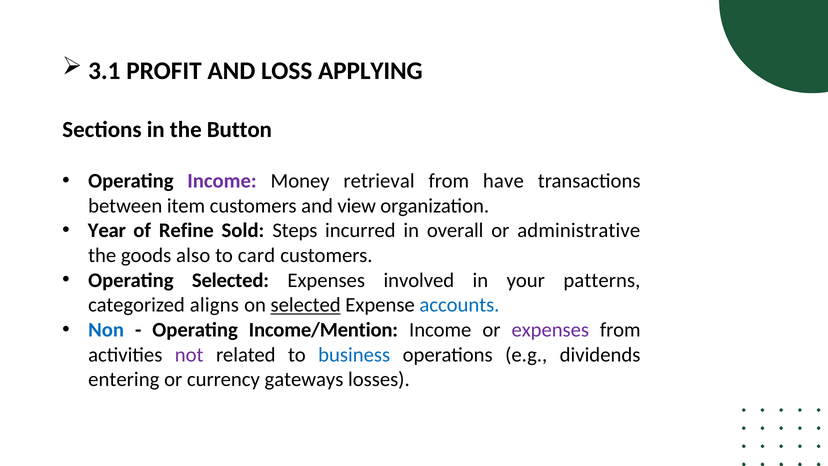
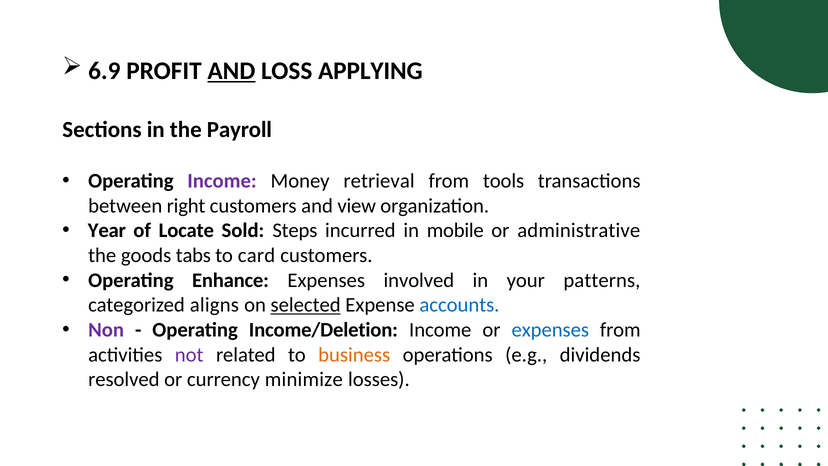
3.1: 3.1 -> 6.9
AND at (231, 71) underline: none -> present
Button: Button -> Payroll
have: have -> tools
item: item -> right
Refine: Refine -> Locate
overall: overall -> mobile
also: also -> tabs
Operating Selected: Selected -> Enhance
Non colour: blue -> purple
Income/Mention: Income/Mention -> Income/Deletion
expenses at (550, 330) colour: purple -> blue
business colour: blue -> orange
entering: entering -> resolved
gateways: gateways -> minimize
